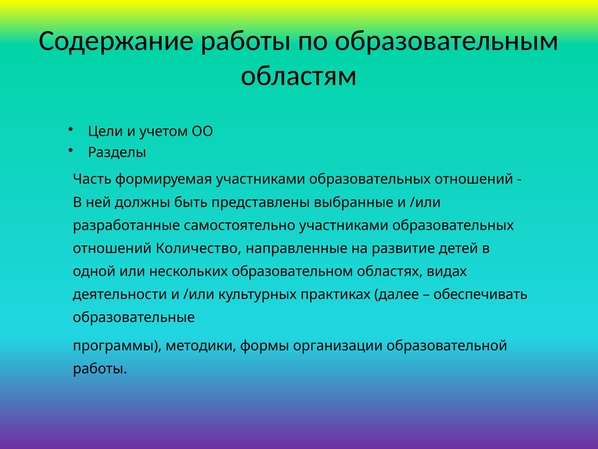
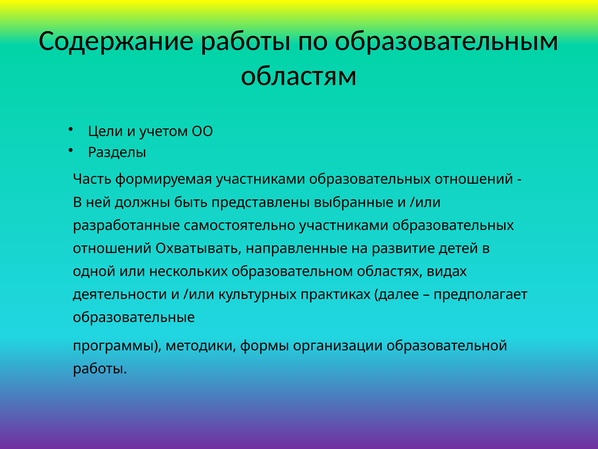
Количество: Количество -> Охватывать
обеспечивать: обеспечивать -> предполагает
